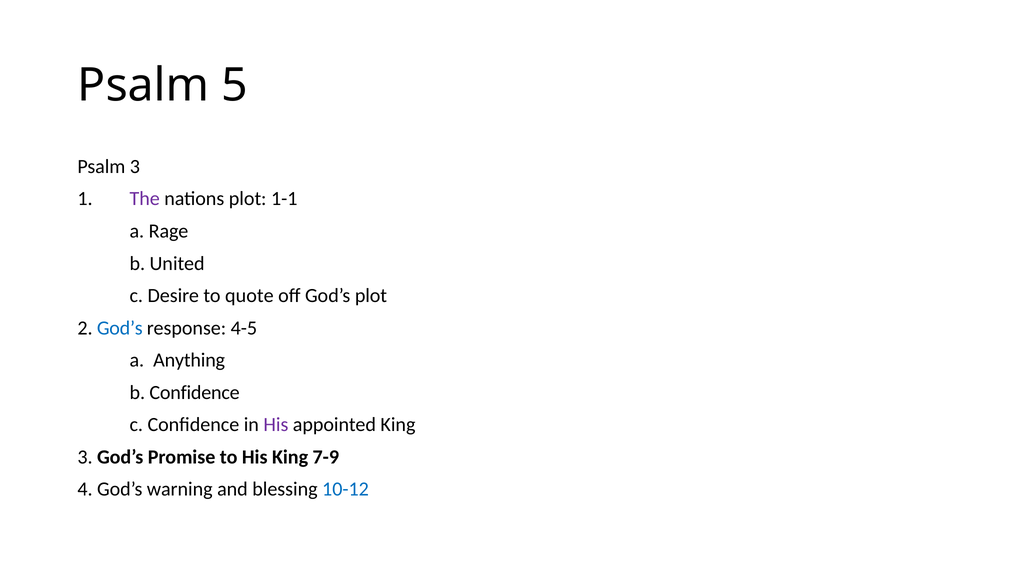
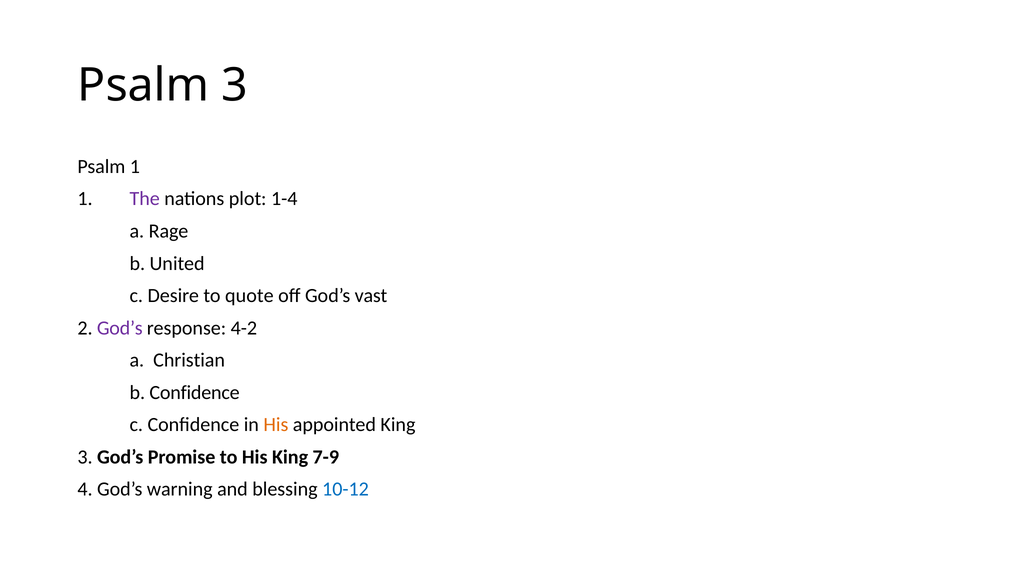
Psalm 5: 5 -> 3
Psalm 3: 3 -> 1
1-1: 1-1 -> 1-4
God’s plot: plot -> vast
God’s at (120, 328) colour: blue -> purple
4-5: 4-5 -> 4-2
Anything: Anything -> Christian
His at (276, 425) colour: purple -> orange
